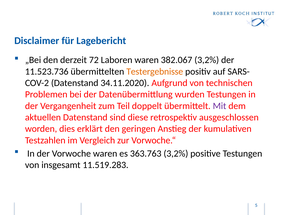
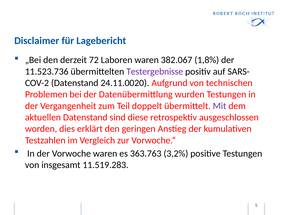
382.067 3,2%: 3,2% -> 1,8%
Testergebnisse colour: orange -> purple
34.11.2020: 34.11.2020 -> 24.11.0020
